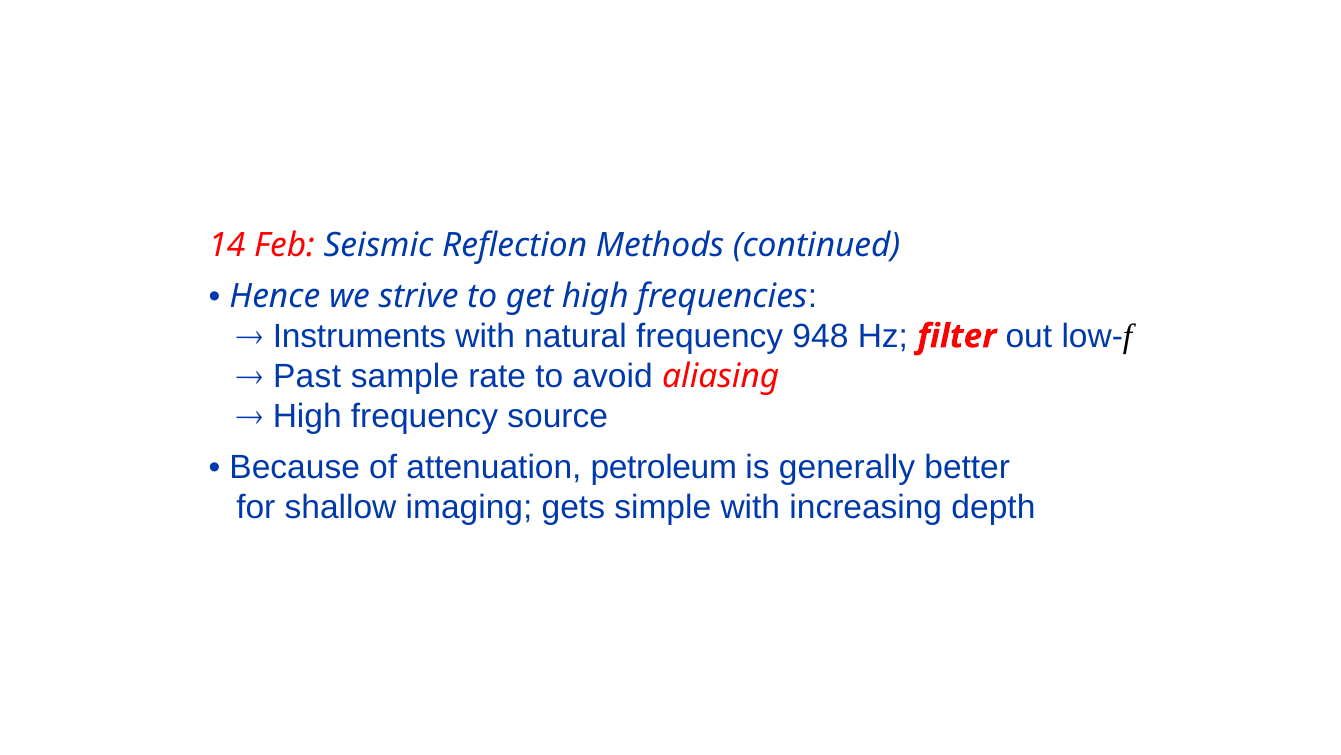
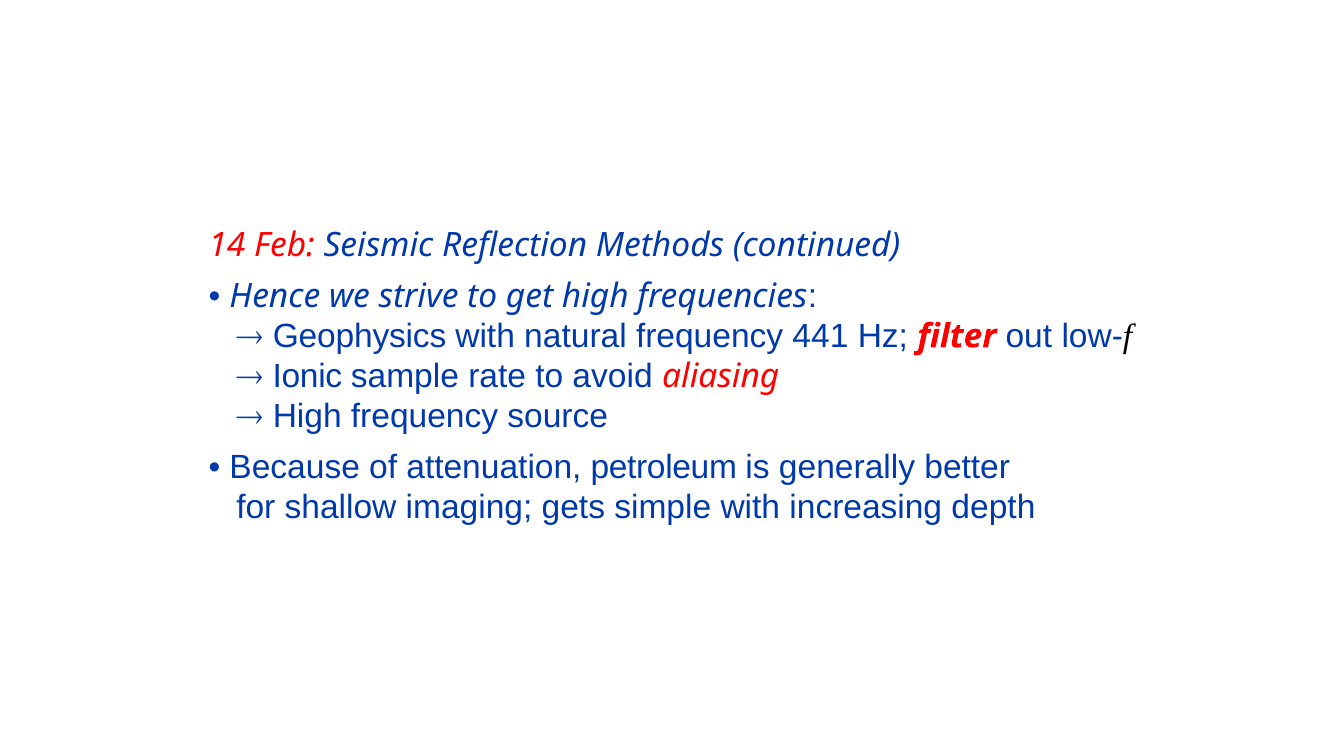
Instruments: Instruments -> Geophysics
948: 948 -> 441
Past: Past -> Ionic
